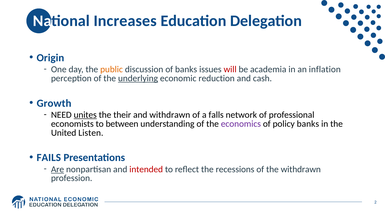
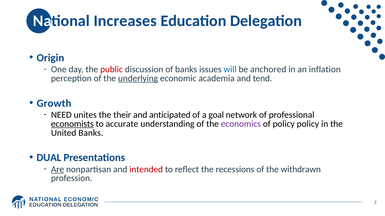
public colour: orange -> red
will colour: red -> blue
academia: academia -> anchored
reduction: reduction -> academia
cash: cash -> tend
unites underline: present -> none
and withdrawn: withdrawn -> anticipated
falls: falls -> goal
economists underline: none -> present
between: between -> accurate
policy banks: banks -> policy
United Listen: Listen -> Banks
FAILS: FAILS -> DUAL
